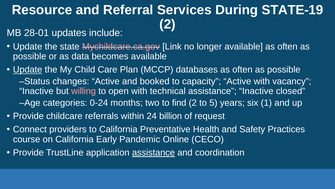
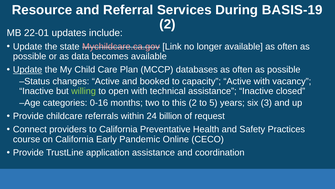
STATE-19: STATE-19 -> BASIS-19
28-01: 28-01 -> 22-01
willing colour: pink -> light green
0-24: 0-24 -> 0-16
find: find -> this
1: 1 -> 3
assistance at (153, 152) underline: present -> none
